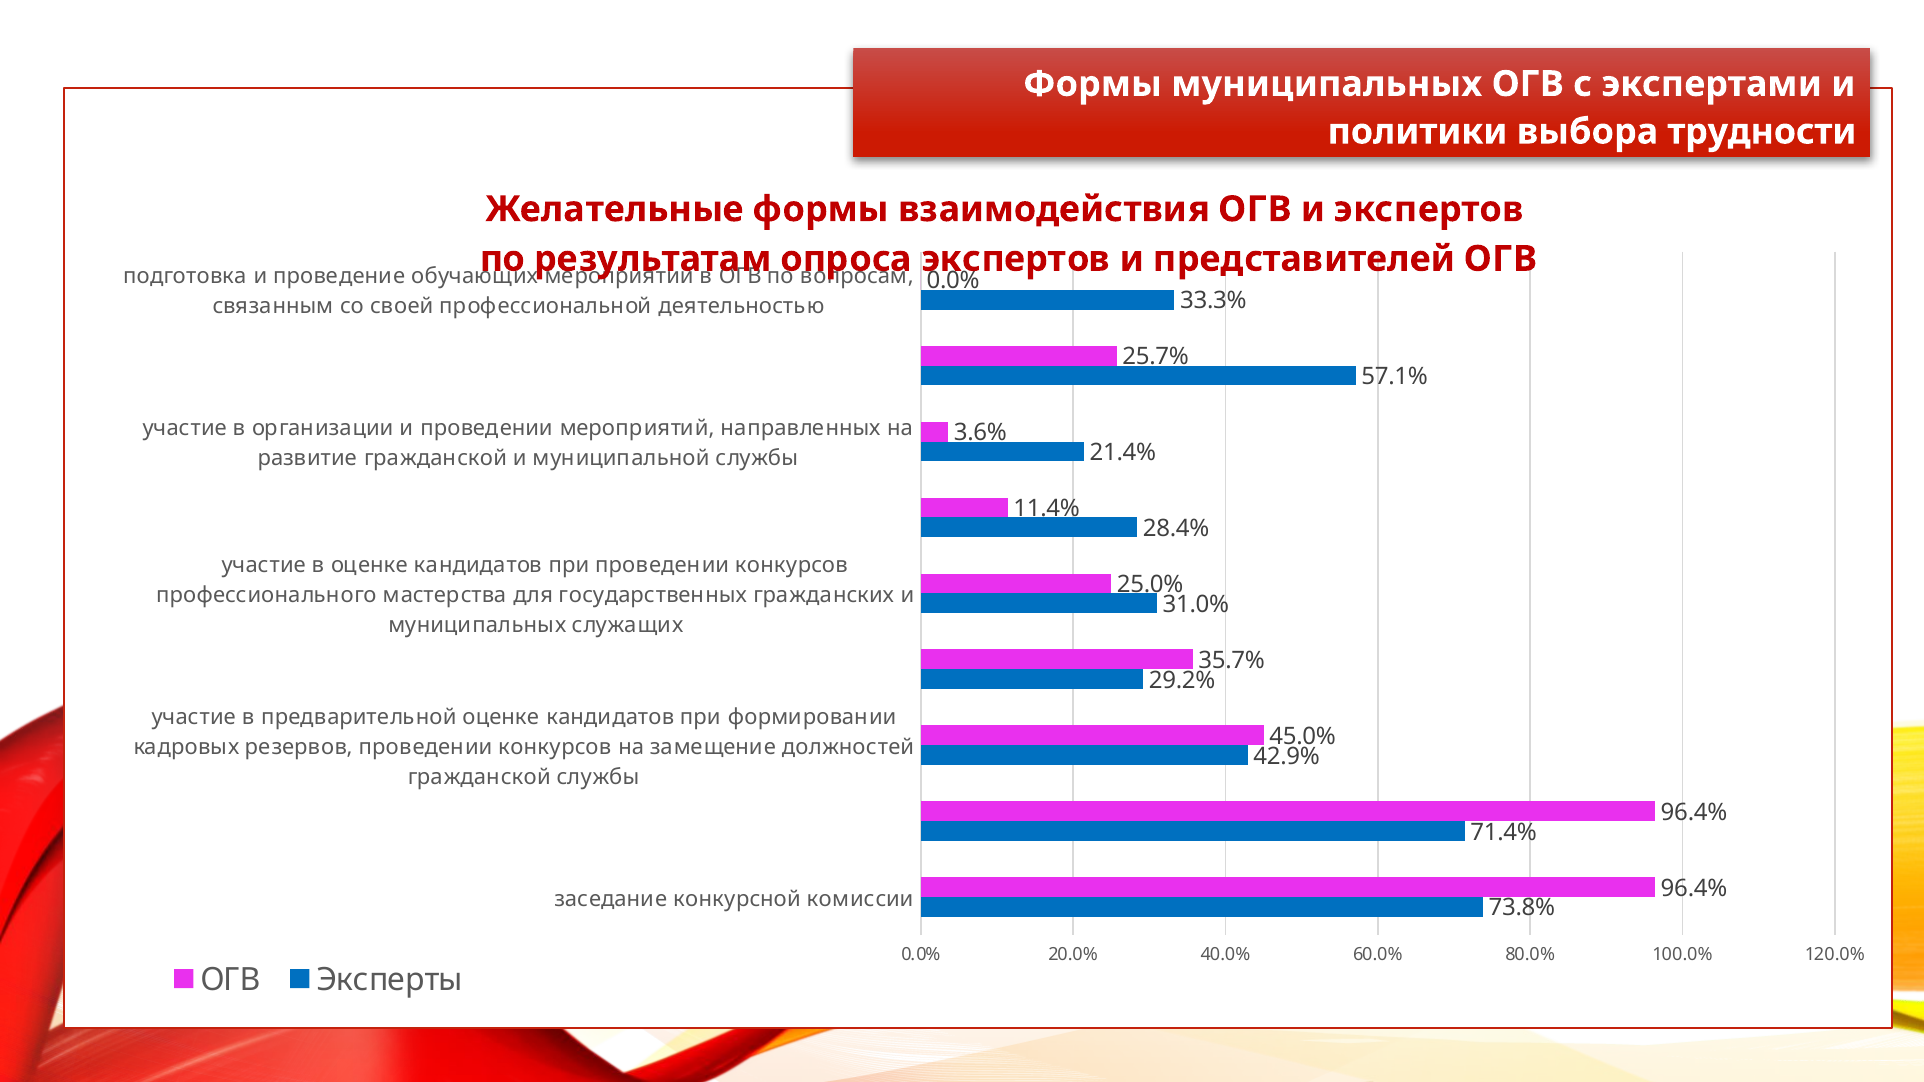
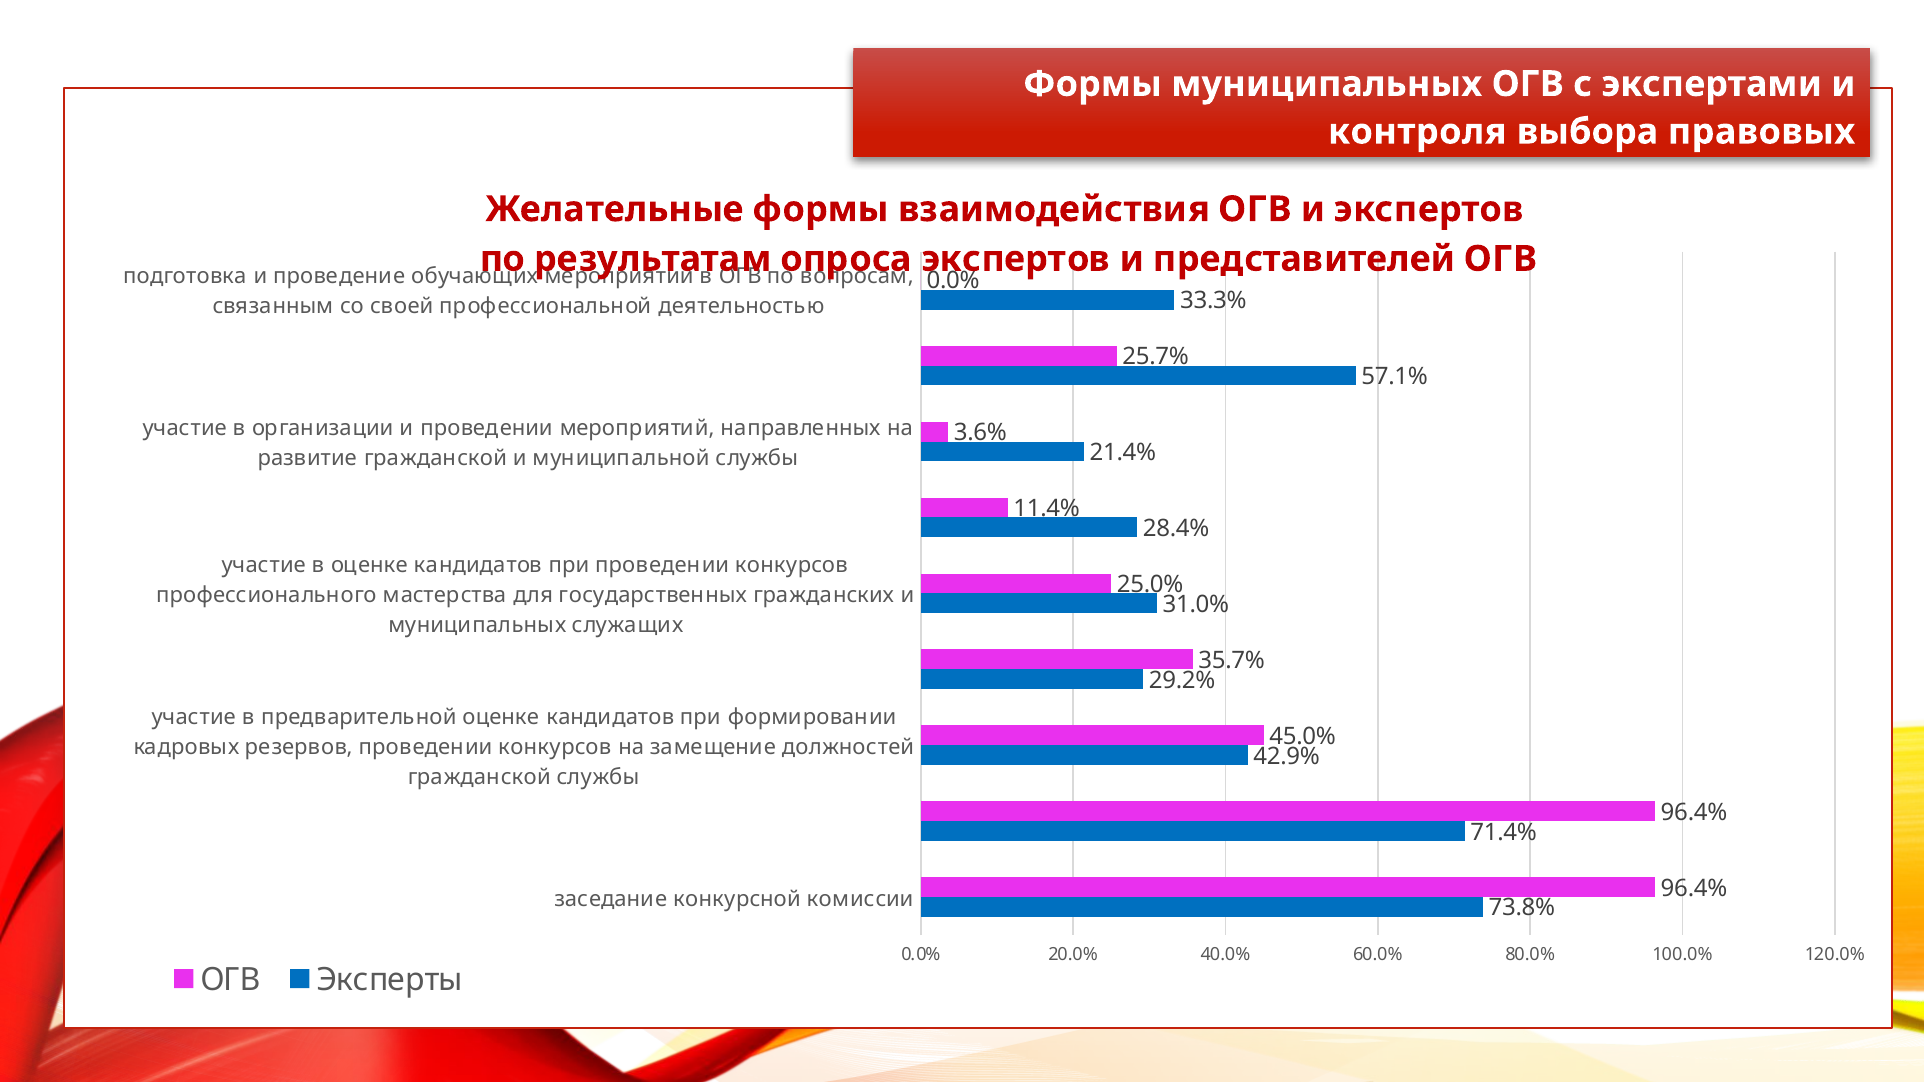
политики: политики -> контроля
трудности: трудности -> правовых
